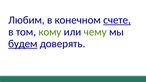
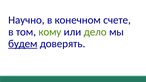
Любим: Любим -> Научно
счете underline: present -> none
чему: чему -> дело
